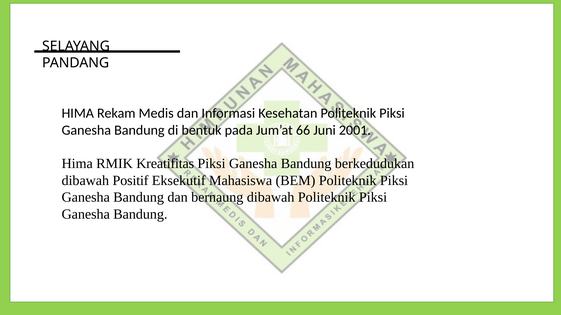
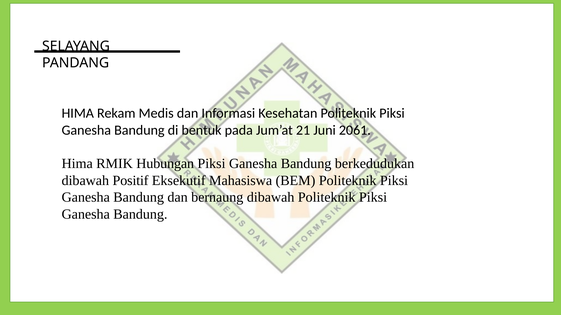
66: 66 -> 21
2001: 2001 -> 2061
Kreatifitas: Kreatifitas -> Hubungan
